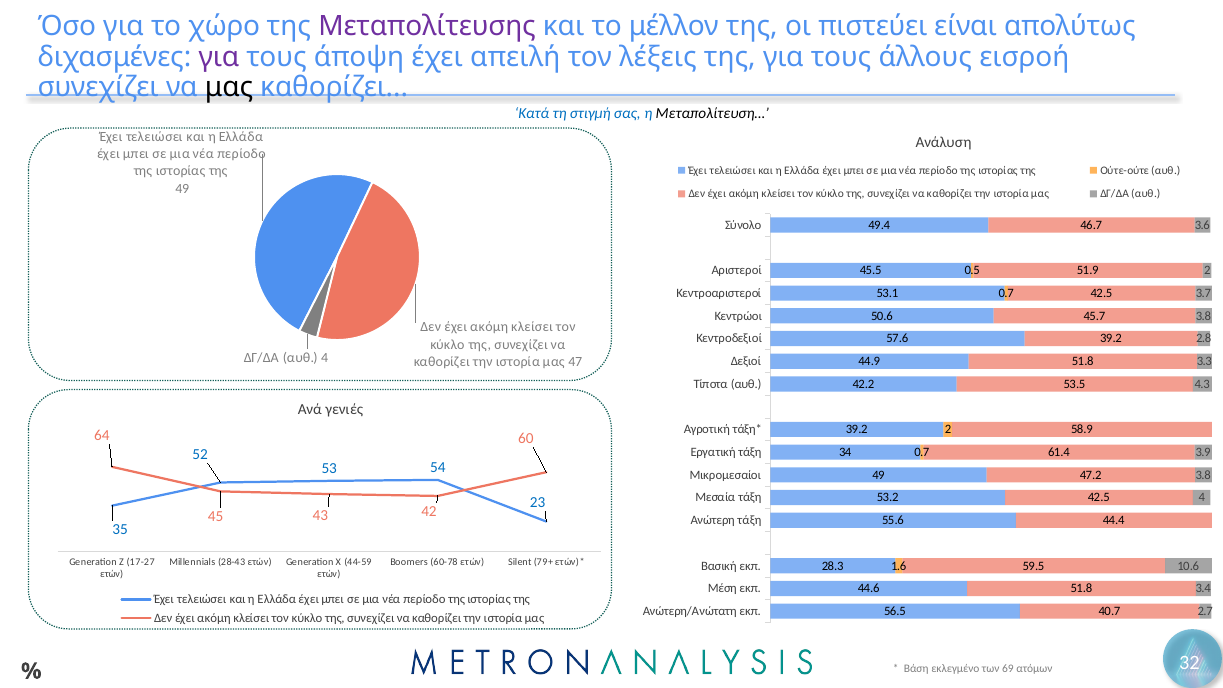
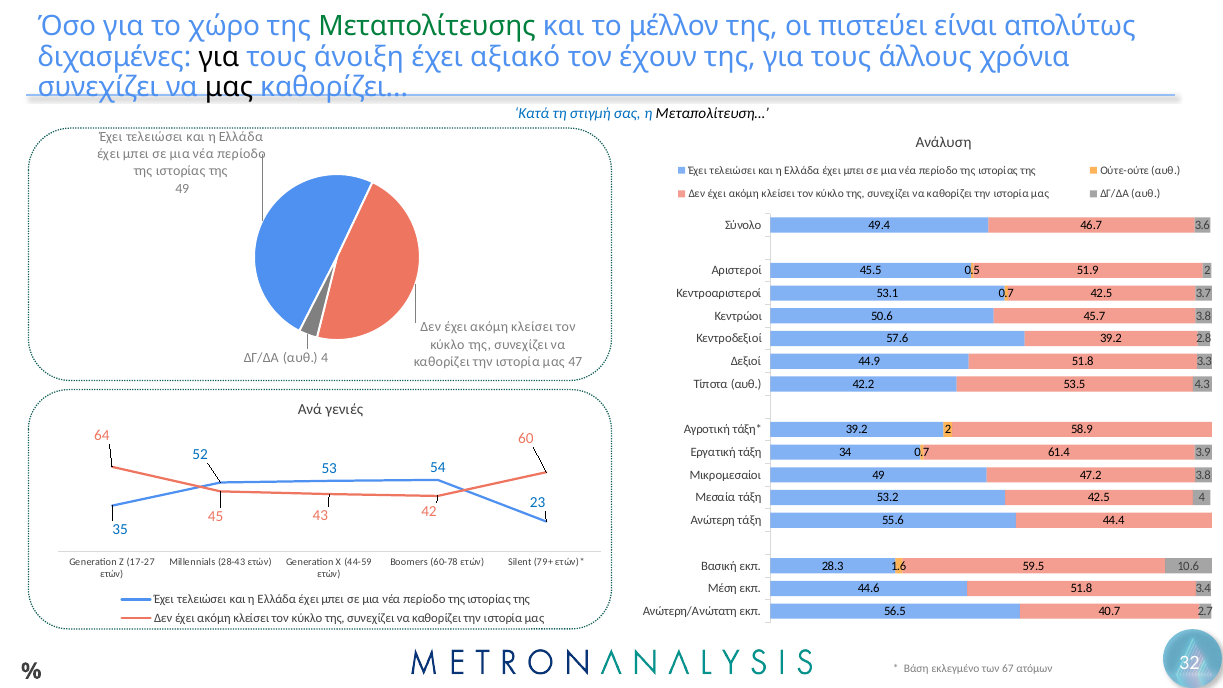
Μεταπολίτευσης colour: purple -> green
για at (219, 57) colour: purple -> black
άποψη: άποψη -> άνοιξη
απειλή: απειλή -> αξιακό
λέξεις: λέξεις -> έχουν
εισροή: εισροή -> χρόνια
69: 69 -> 67
